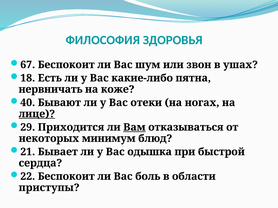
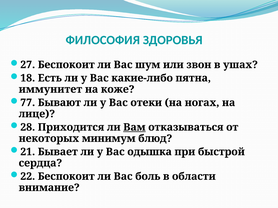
67: 67 -> 27
нервничать: нервничать -> иммунитет
40: 40 -> 77
лице underline: present -> none
29: 29 -> 28
приступы: приступы -> внимание
